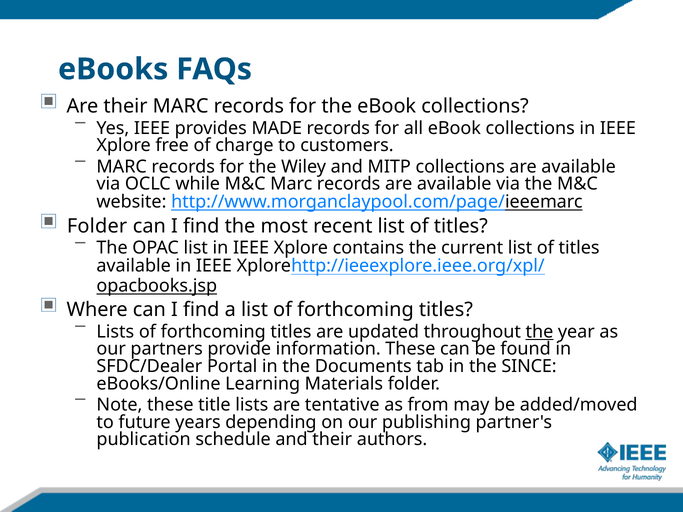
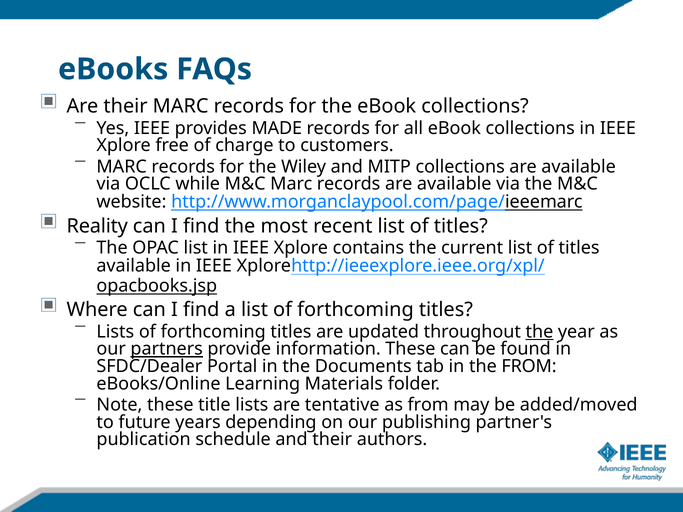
Folder at (97, 226): Folder -> Reality
partners underline: none -> present
the SINCE: SINCE -> FROM
